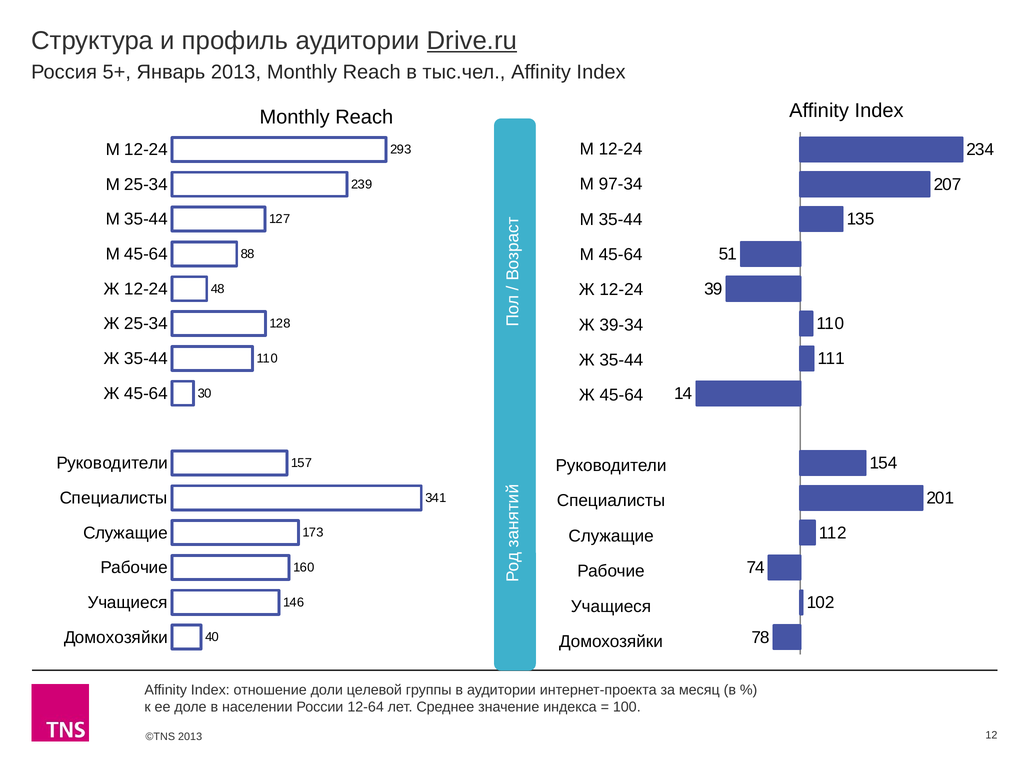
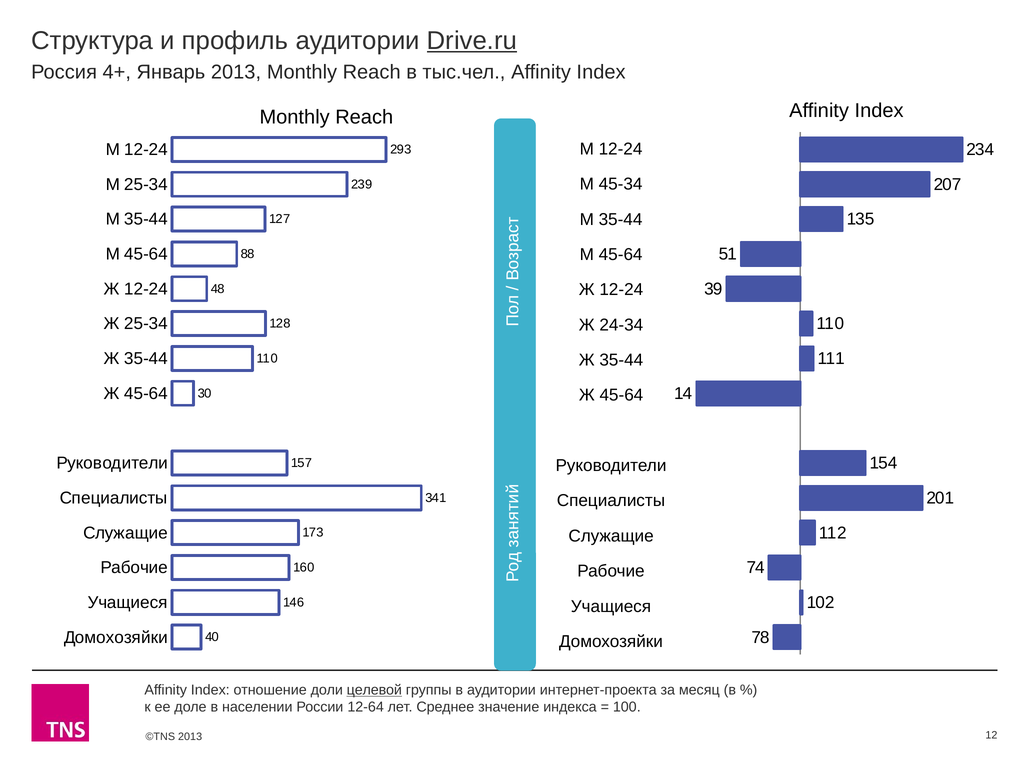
5+: 5+ -> 4+
97-34: 97-34 -> 45-34
39-34: 39-34 -> 24-34
целевой underline: none -> present
